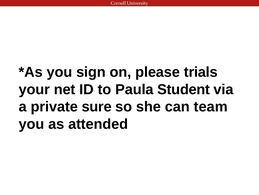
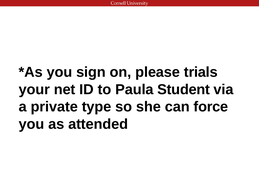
sure: sure -> type
team: team -> force
